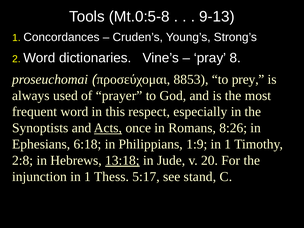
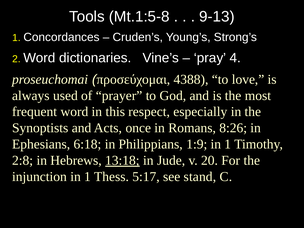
Mt.0:5-8: Mt.0:5-8 -> Mt.1:5-8
8: 8 -> 4
8853: 8853 -> 4388
prey: prey -> love
Acts underline: present -> none
